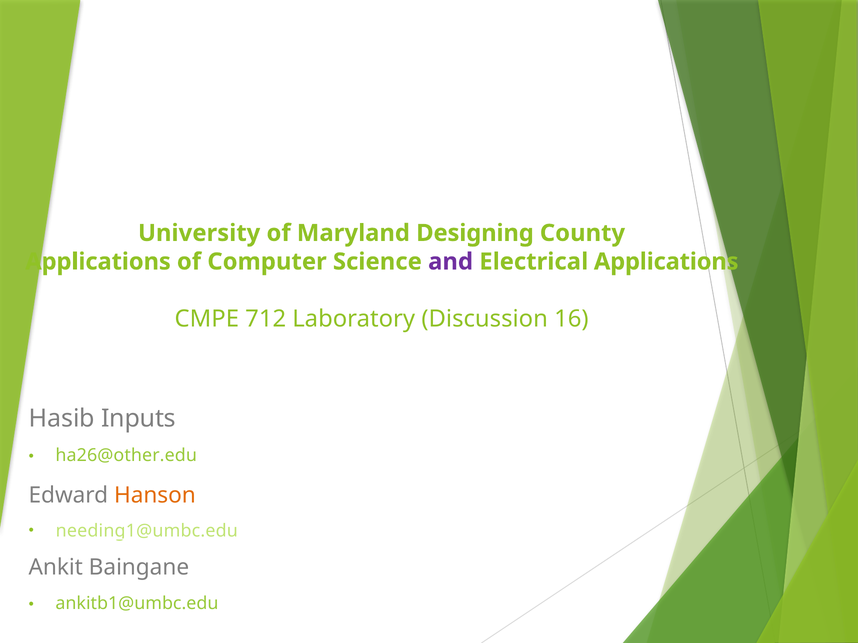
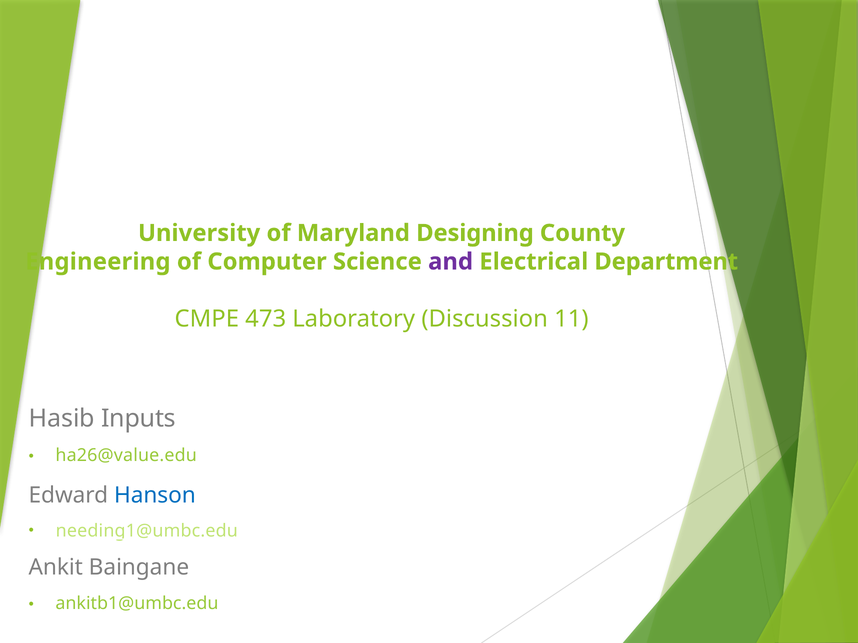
Applications at (98, 262): Applications -> Engineering
Electrical Applications: Applications -> Department
712: 712 -> 473
16: 16 -> 11
ha26@other.edu: ha26@other.edu -> ha26@value.edu
Hanson colour: orange -> blue
